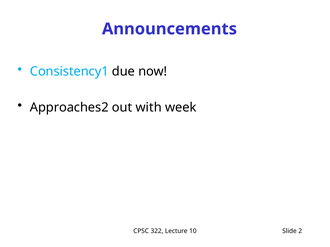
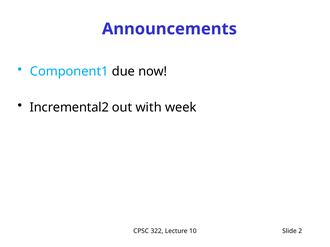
Consistency1: Consistency1 -> Component1
Approaches2: Approaches2 -> Incremental2
